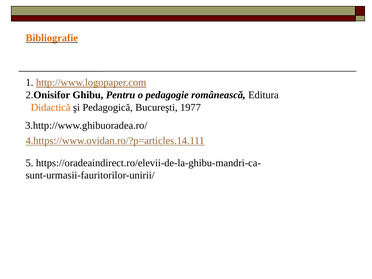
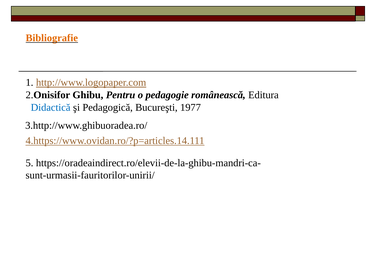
Didactică colour: orange -> blue
